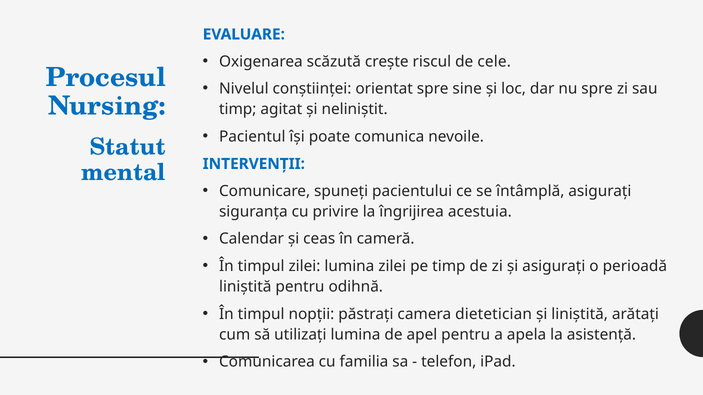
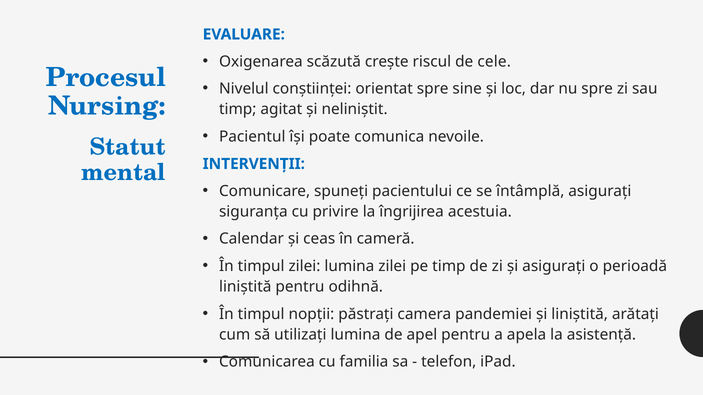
dietetician: dietetician -> pandemiei
